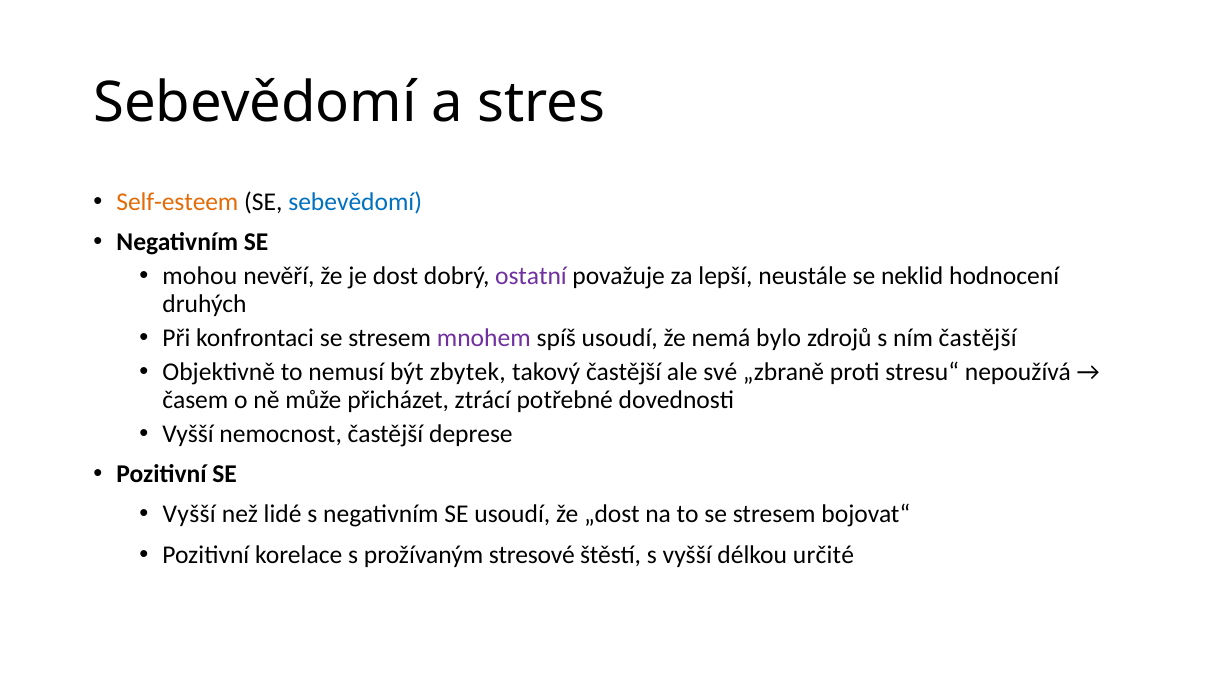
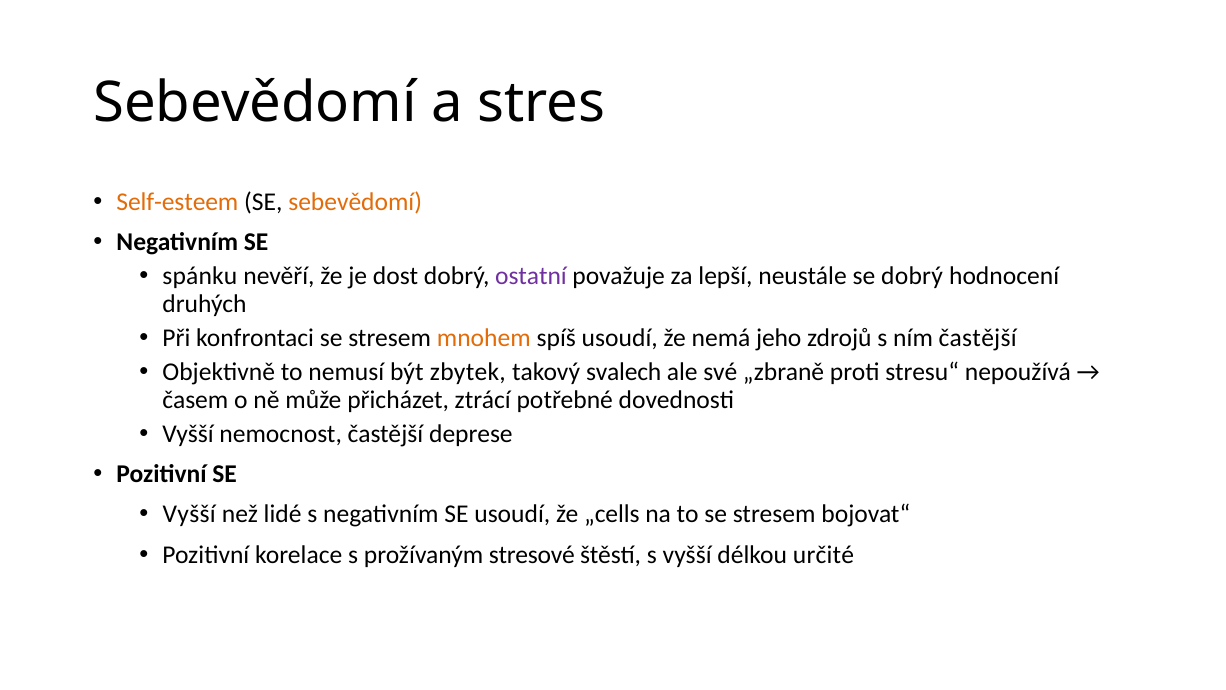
sebevědomí at (355, 202) colour: blue -> orange
mohou: mohou -> spánku
se neklid: neklid -> dobrý
mnohem colour: purple -> orange
bylo: bylo -> jeho
takový častější: častější -> svalech
„dost: „dost -> „cells
